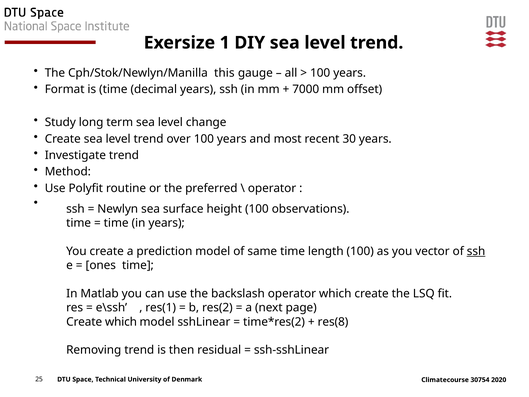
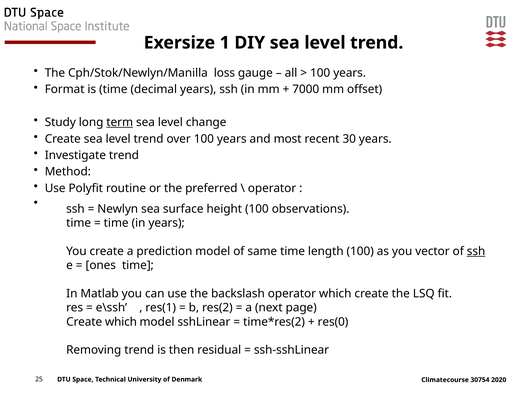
this: this -> loss
term underline: none -> present
res(8: res(8 -> res(0
